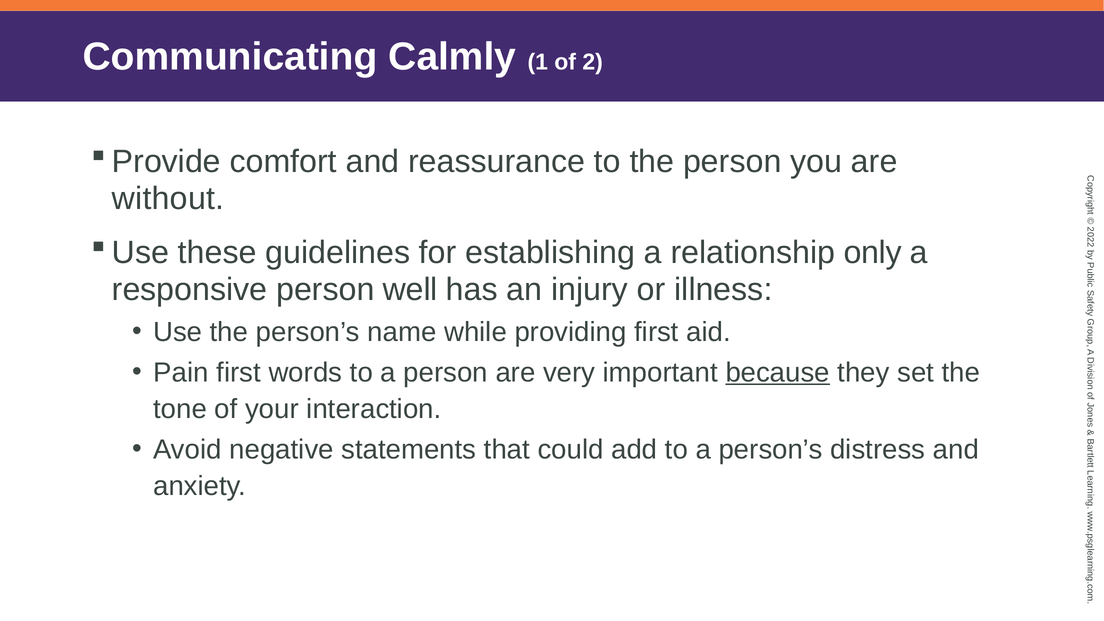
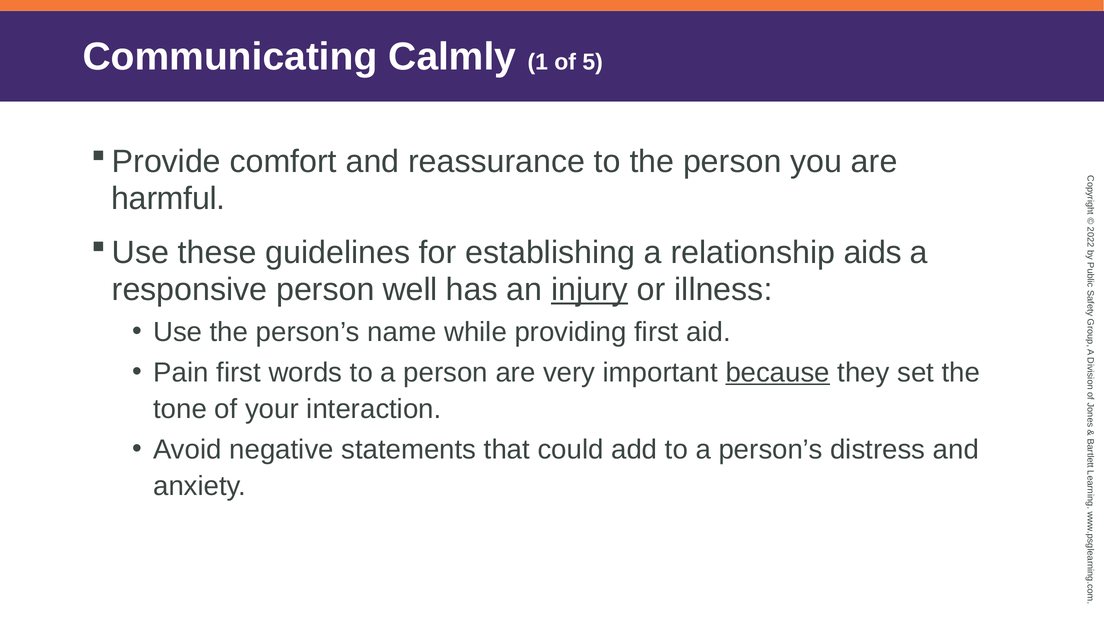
of 2: 2 -> 5
without: without -> harmful
only: only -> aids
injury underline: none -> present
